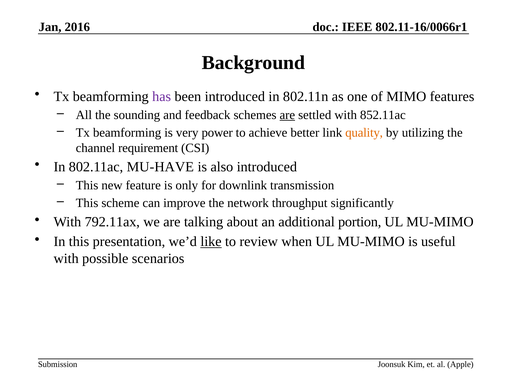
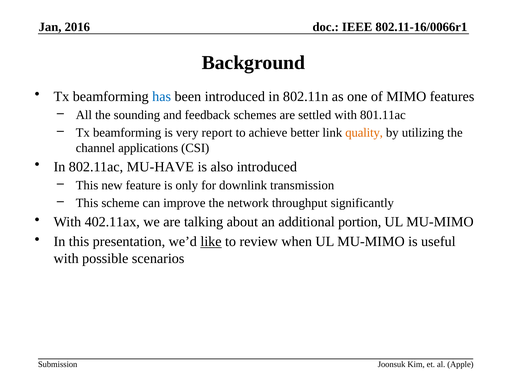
has colour: purple -> blue
are at (287, 115) underline: present -> none
852.11ac: 852.11ac -> 801.11ac
power: power -> report
requirement: requirement -> applications
792.11ax: 792.11ax -> 402.11ax
